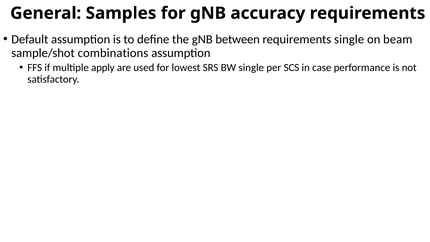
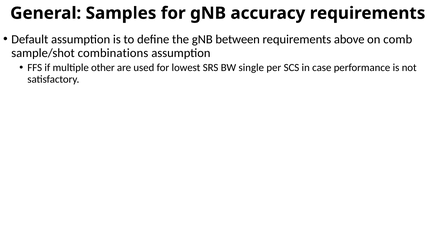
requirements single: single -> above
beam: beam -> comb
apply: apply -> other
